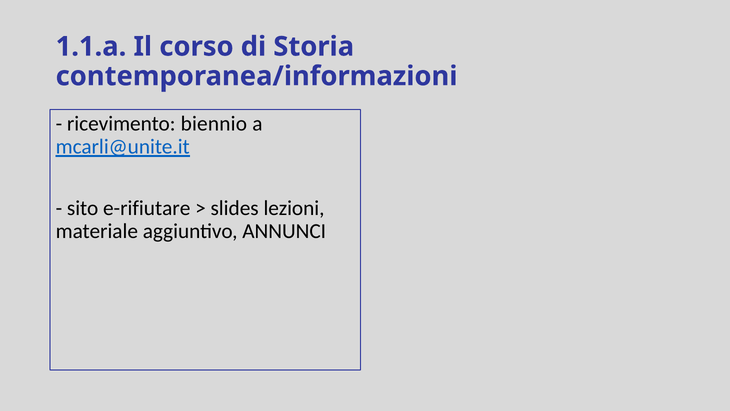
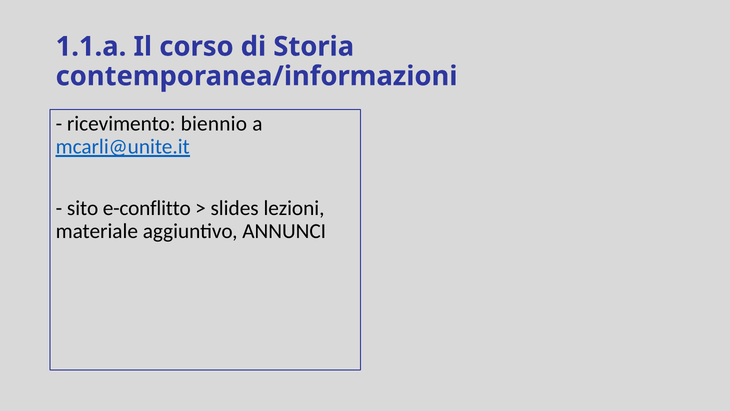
e-rifiutare: e-rifiutare -> e-conflitto
